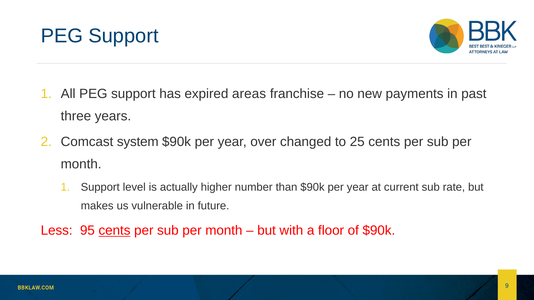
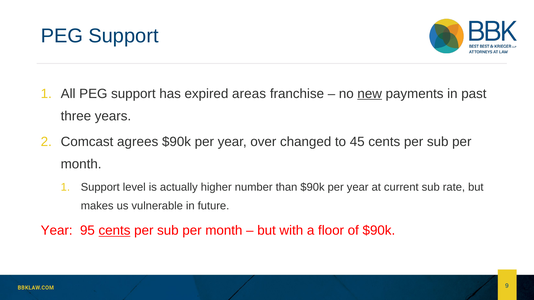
new underline: none -> present
system: system -> agrees
25: 25 -> 45
Less at (57, 231): Less -> Year
